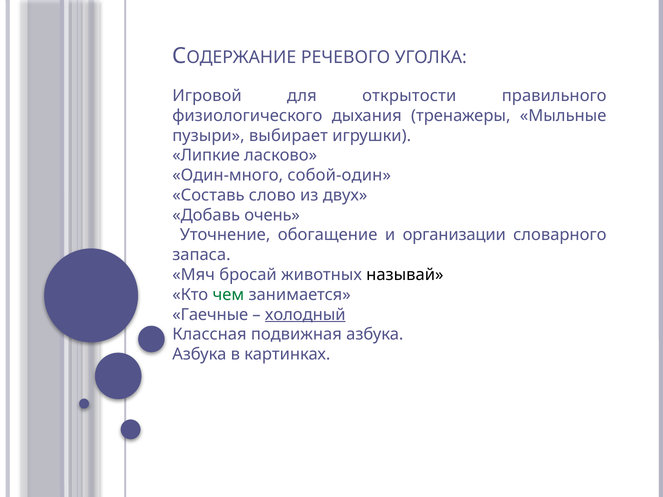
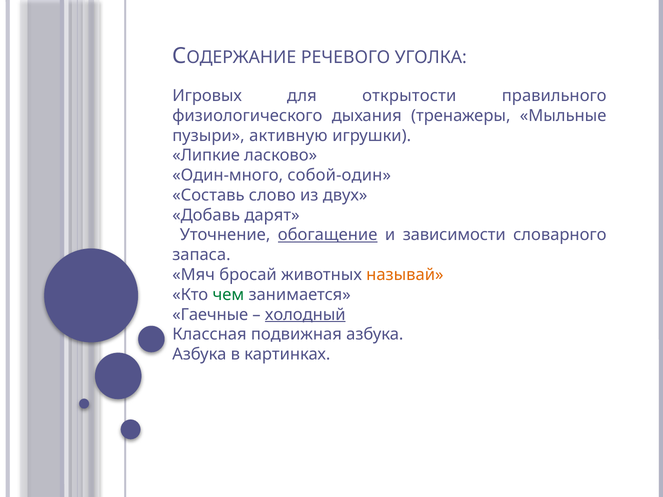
Игровой: Игровой -> Игровых
выбирает: выбирает -> активную
очень: очень -> дарят
обогащение underline: none -> present
организации: организации -> зависимости
называй colour: black -> orange
